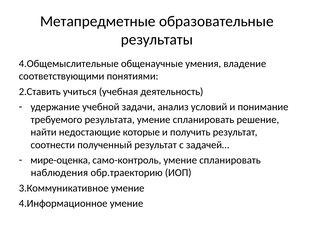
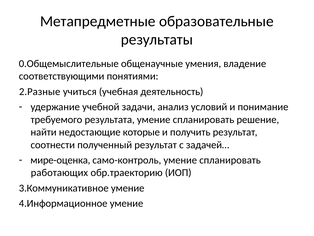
4.Общемыслительные: 4.Общемыслительные -> 0.Общемыслительные
2.Ставить: 2.Ставить -> 2.Разные
наблюдения: наблюдения -> работающих
